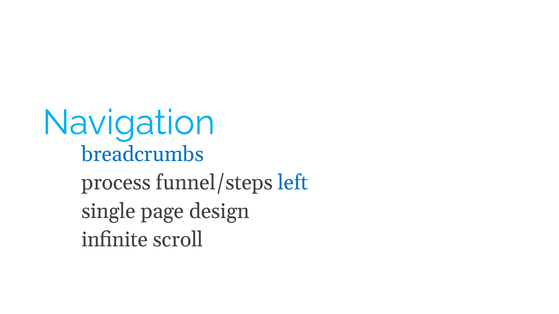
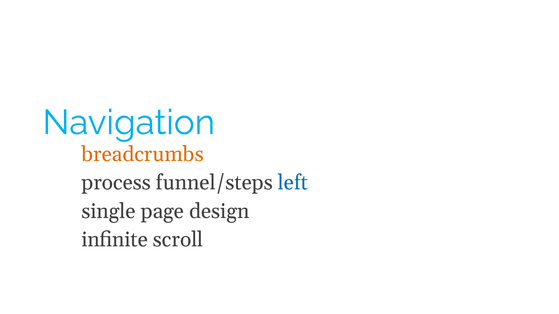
breadcrumbs colour: blue -> orange
